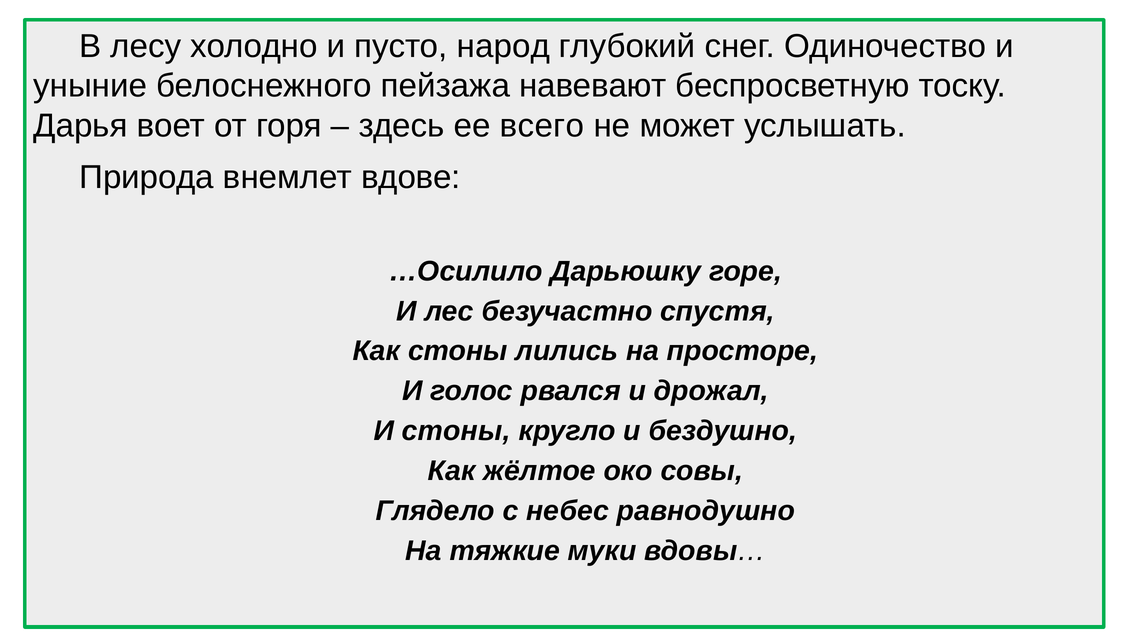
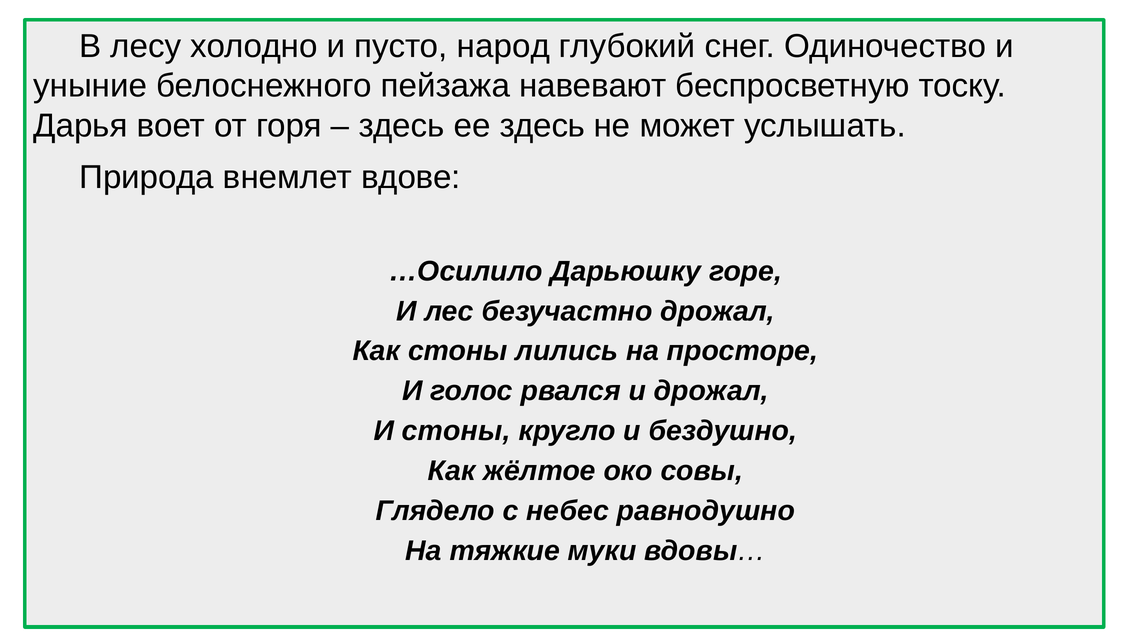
ее всего: всего -> здесь
безучастно спустя: спустя -> дрожал
